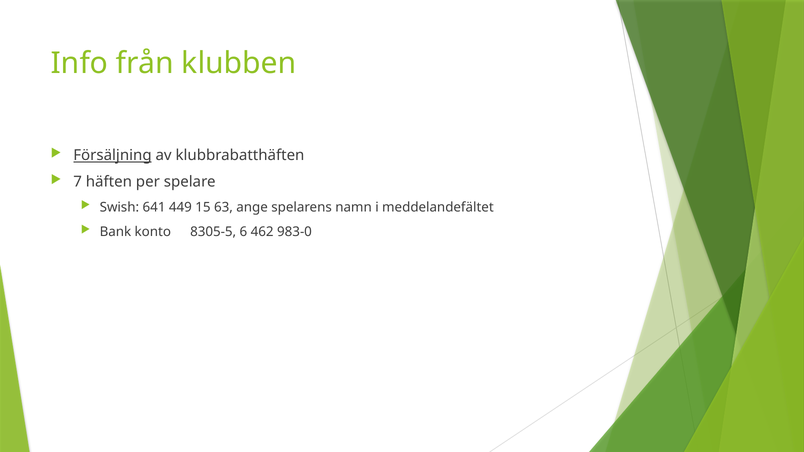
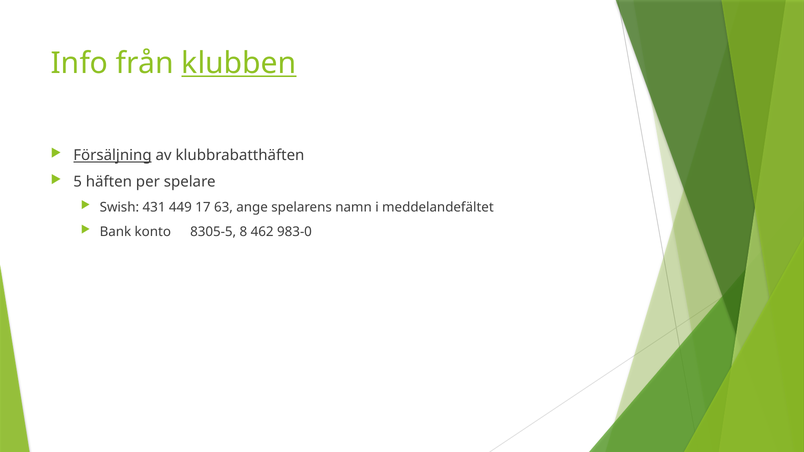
klubben underline: none -> present
7: 7 -> 5
641: 641 -> 431
15: 15 -> 17
6: 6 -> 8
